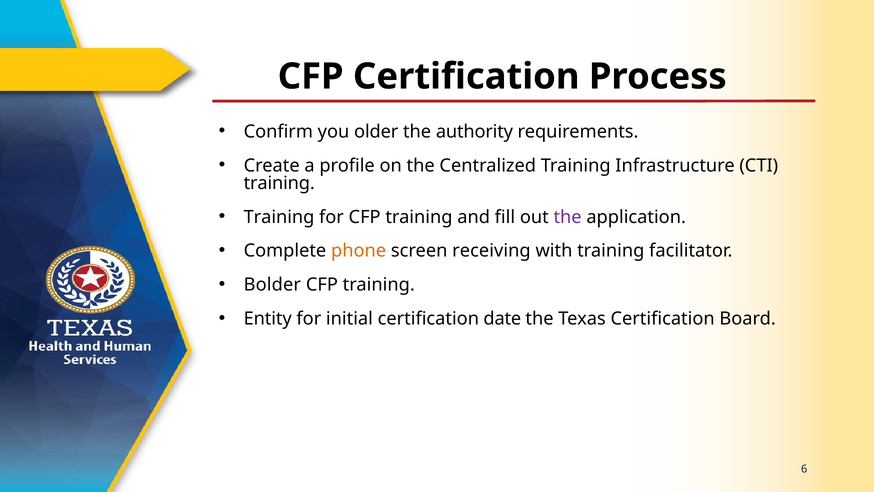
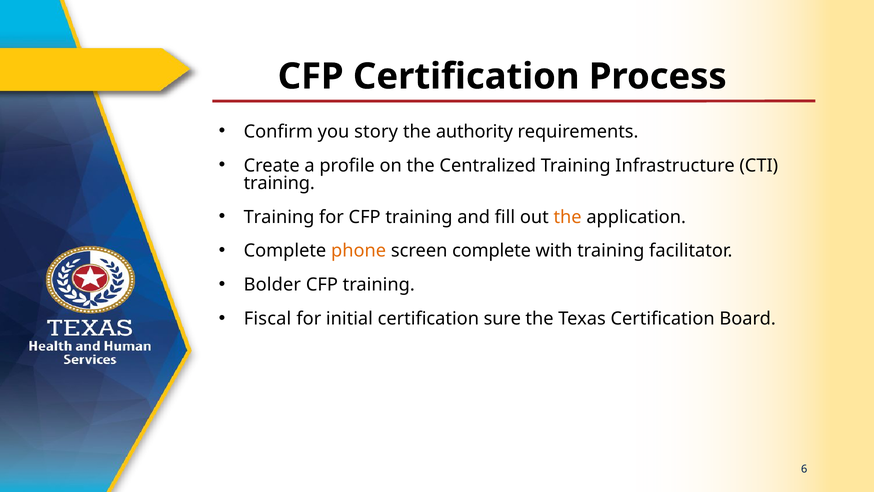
older: older -> story
the at (568, 217) colour: purple -> orange
screen receiving: receiving -> complete
Entity: Entity -> Fiscal
date: date -> sure
